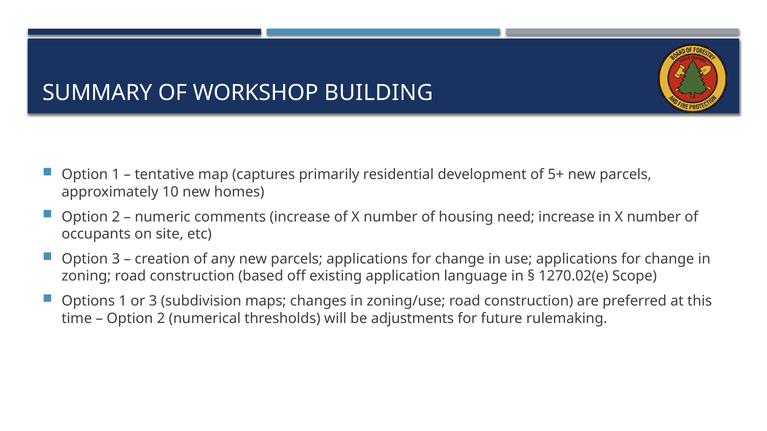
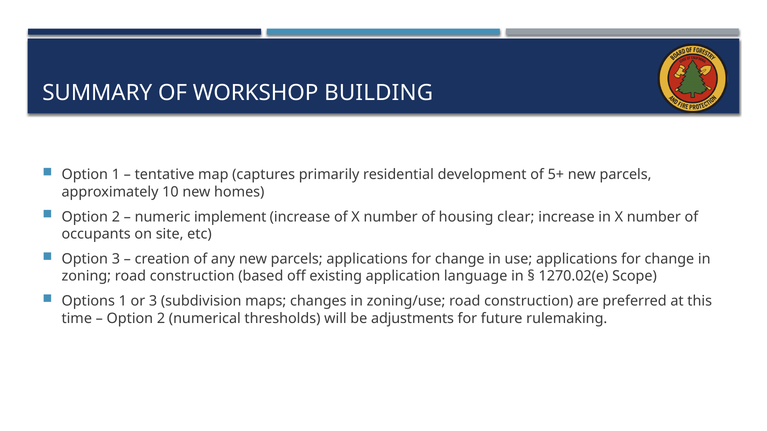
comments: comments -> implement
need: need -> clear
